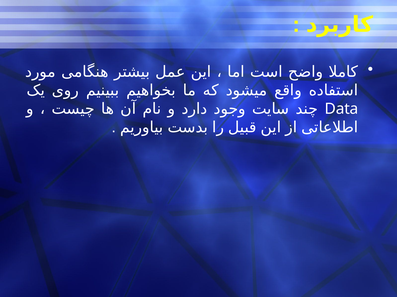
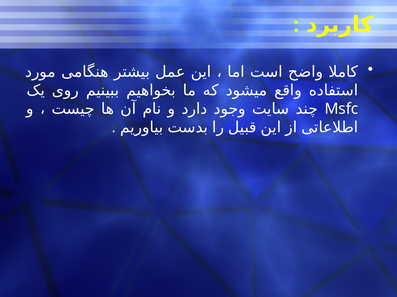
Data: Data -> Msfc
